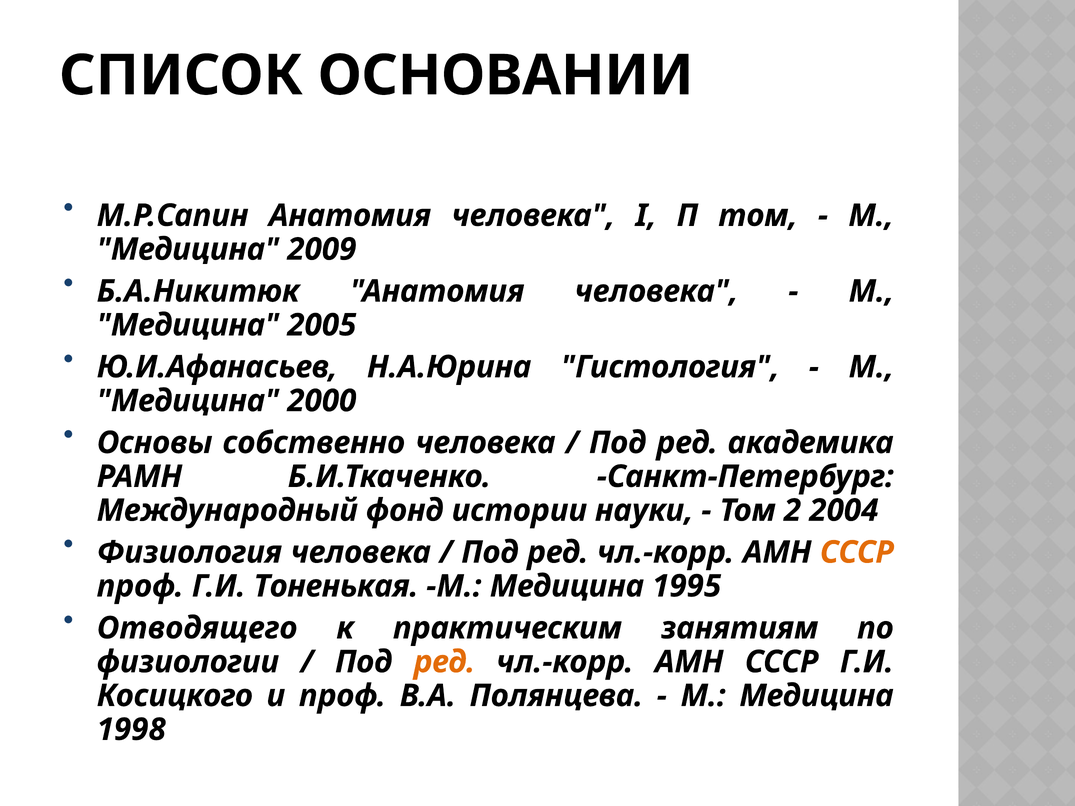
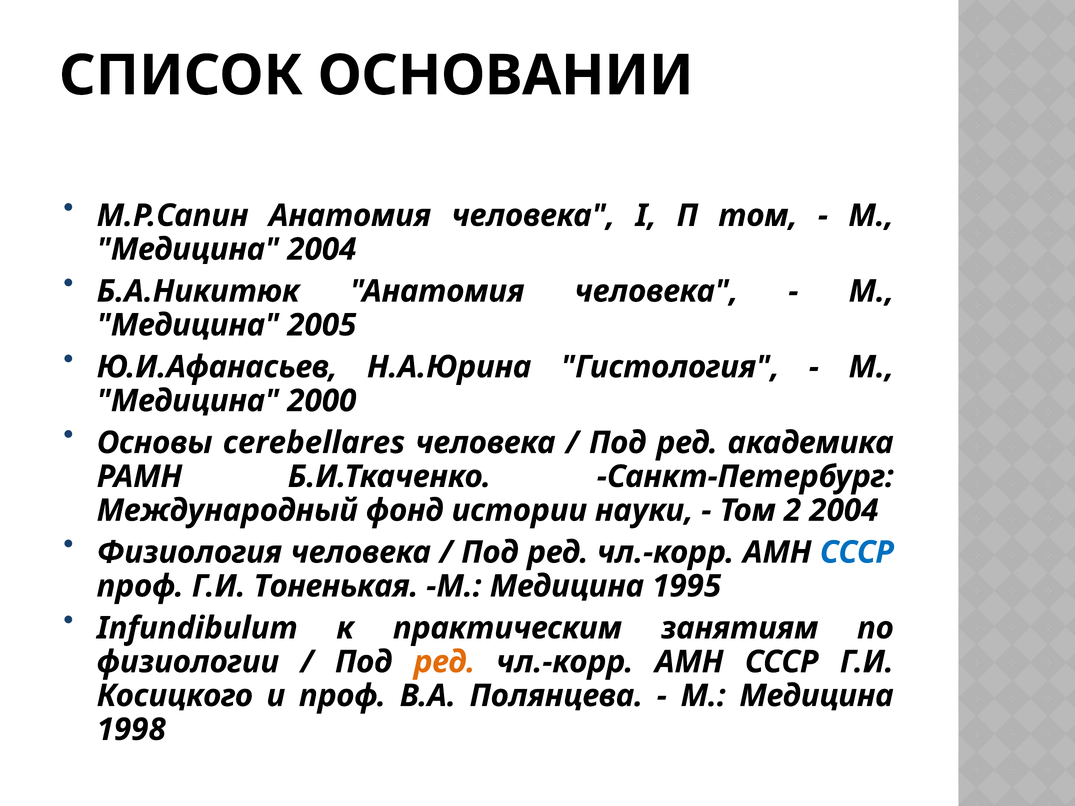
Медицина 2009: 2009 -> 2004
собственно: собственно -> cerebellares
СССР at (857, 553) colour: orange -> blue
Отводящего: Отводящего -> Infundibulum
